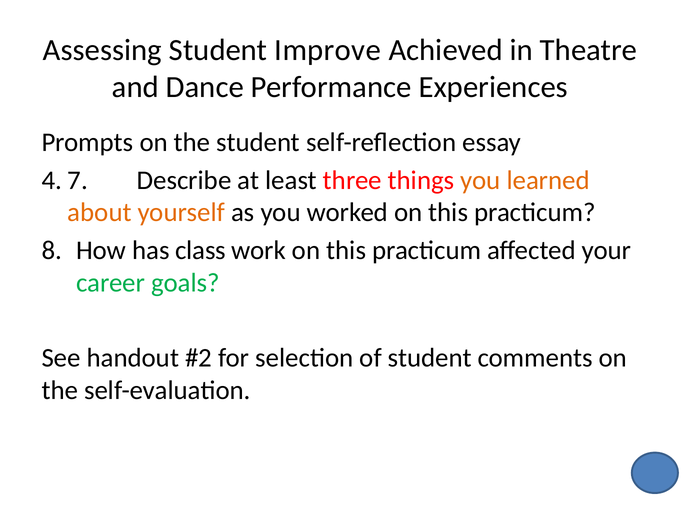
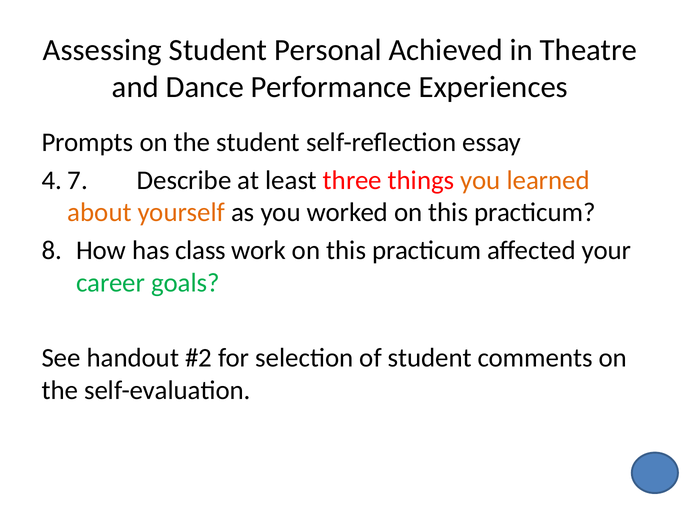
Improve: Improve -> Personal
